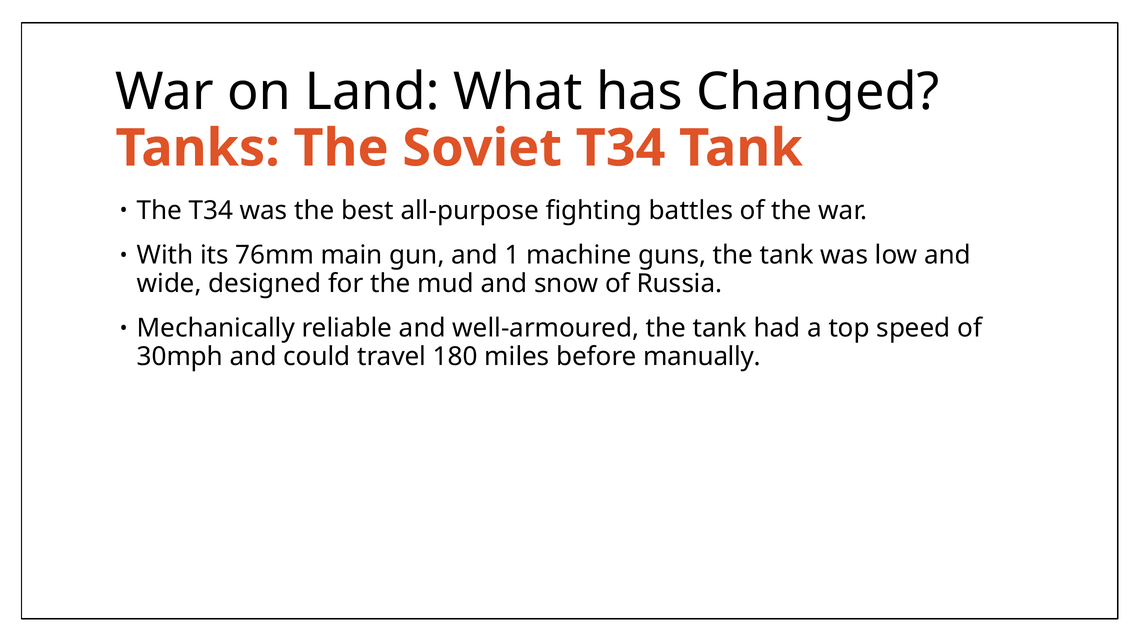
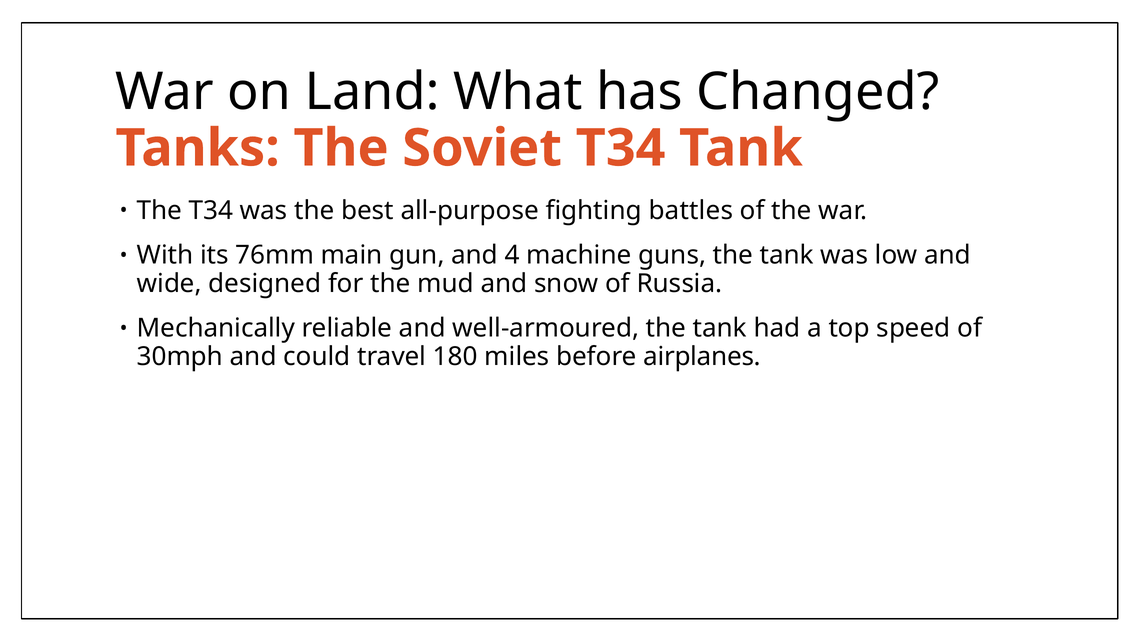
1: 1 -> 4
manually: manually -> airplanes
